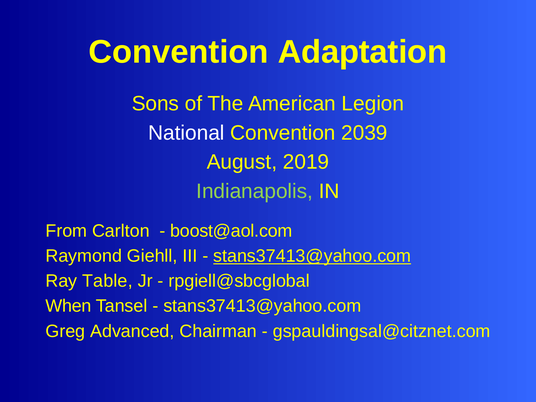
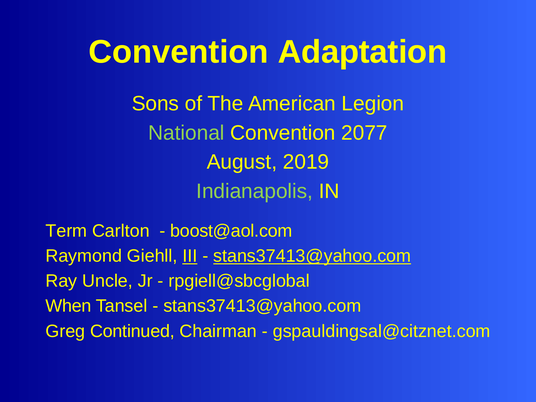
National colour: white -> light green
2039: 2039 -> 2077
From: From -> Term
III underline: none -> present
Table: Table -> Uncle
Advanced: Advanced -> Continued
